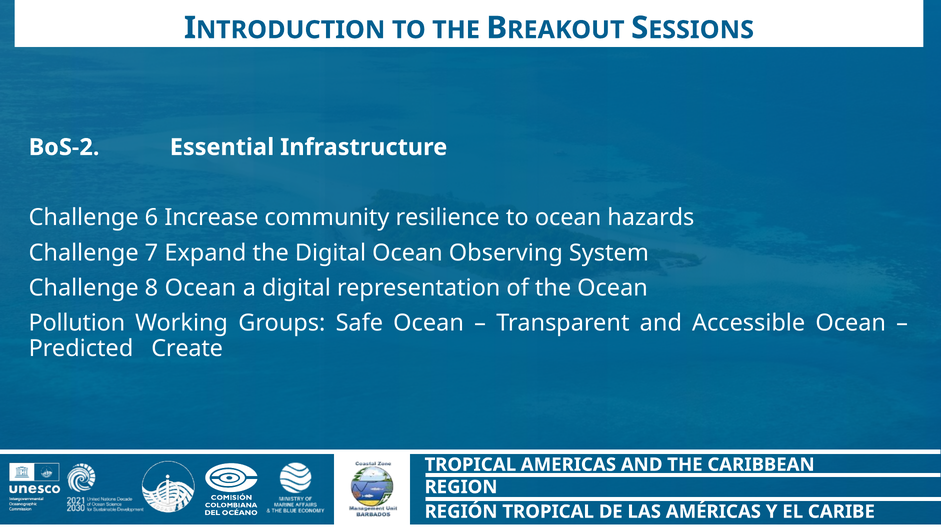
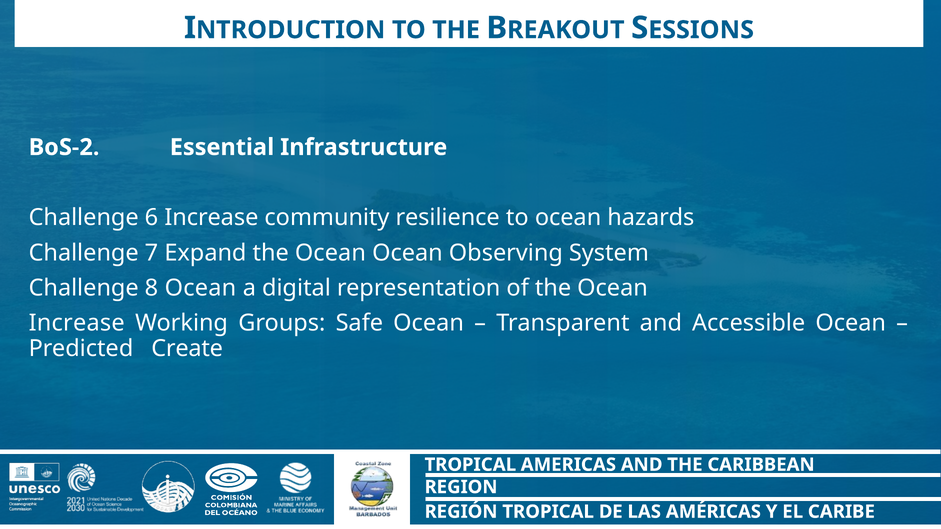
Expand the Digital: Digital -> Ocean
Pollution at (77, 323): Pollution -> Increase
